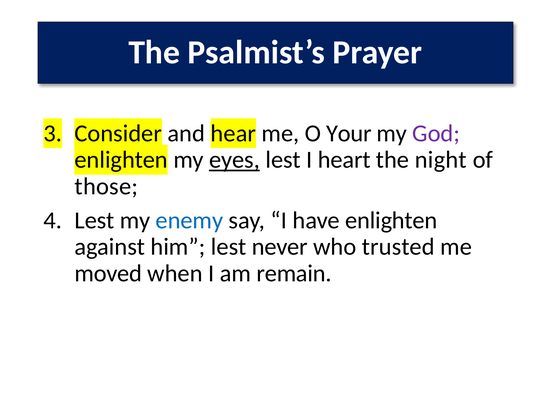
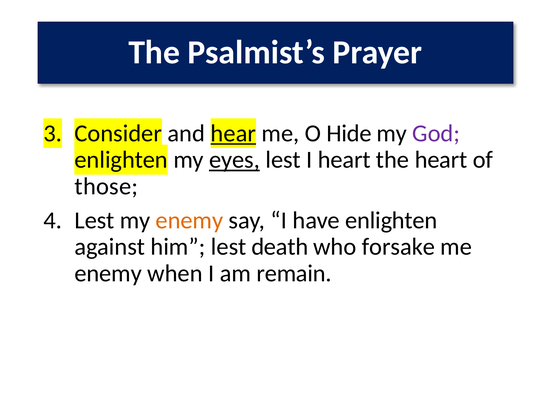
hear underline: none -> present
Your: Your -> Hide
the night: night -> heart
enemy at (189, 221) colour: blue -> orange
never: never -> death
trusted: trusted -> forsake
moved at (108, 274): moved -> enemy
